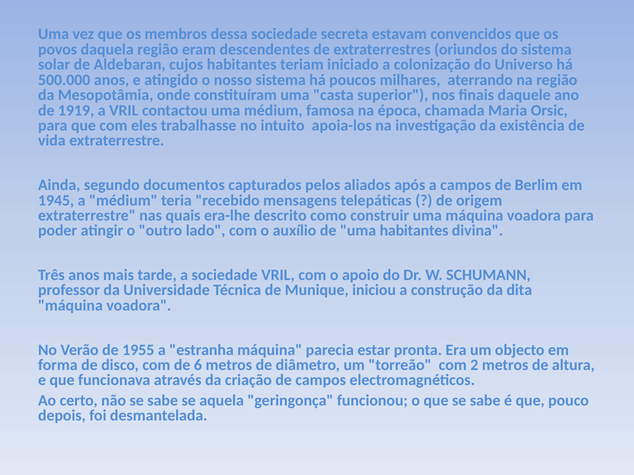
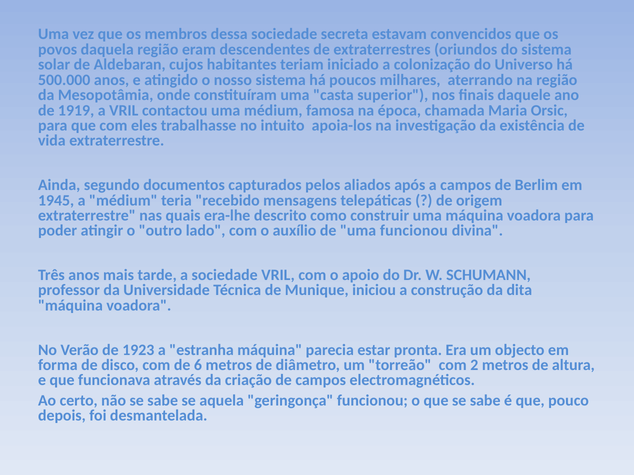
uma habitantes: habitantes -> funcionou
1955: 1955 -> 1923
